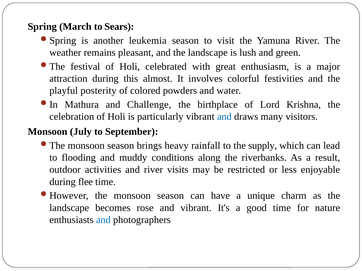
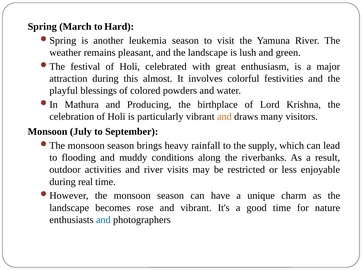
Sears: Sears -> Hard
posterity: posterity -> blessings
Challenge: Challenge -> Producing
and at (224, 117) colour: blue -> orange
flee: flee -> real
